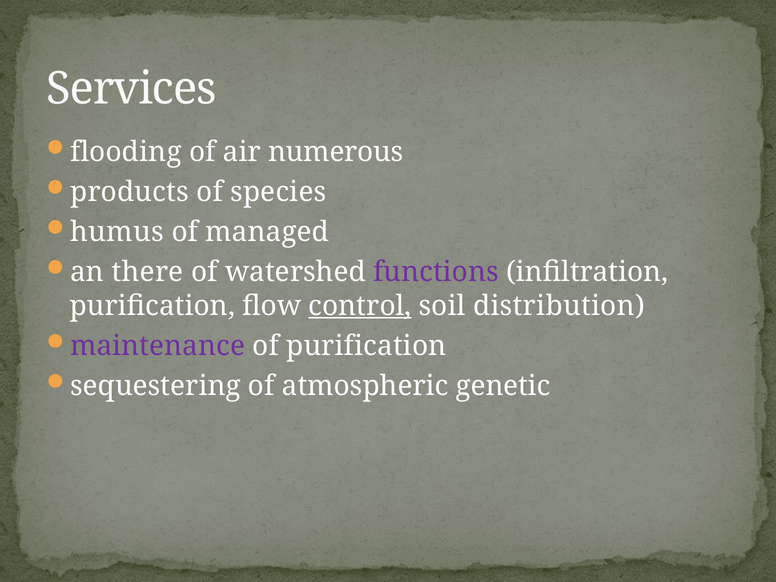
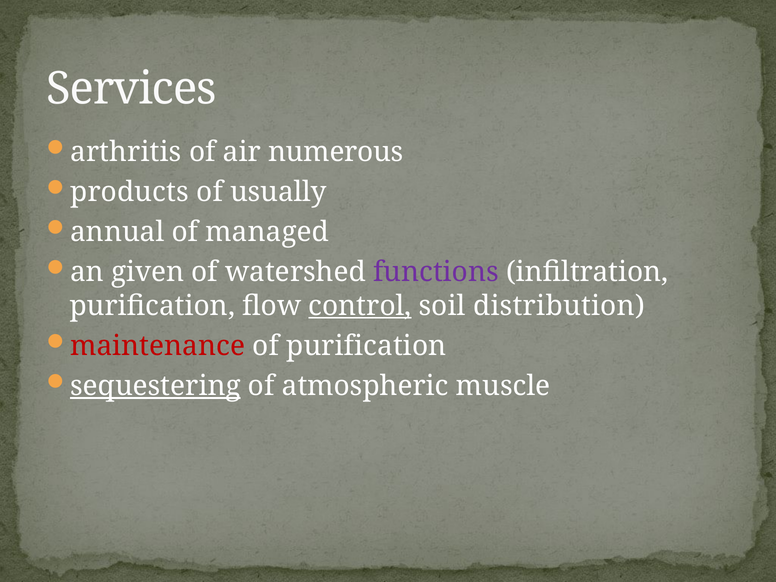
flooding: flooding -> arthritis
species: species -> usually
humus: humus -> annual
there: there -> given
maintenance colour: purple -> red
sequestering underline: none -> present
genetic: genetic -> muscle
